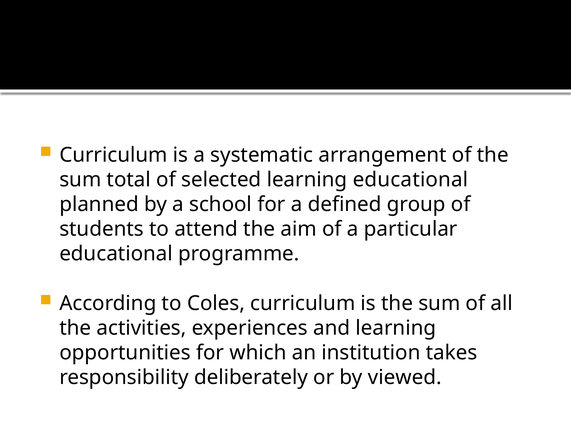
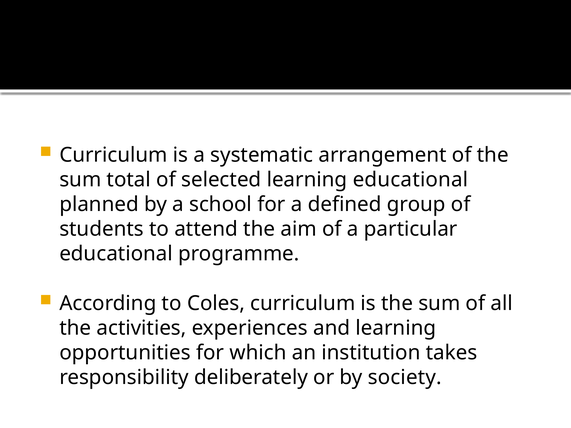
viewed: viewed -> society
